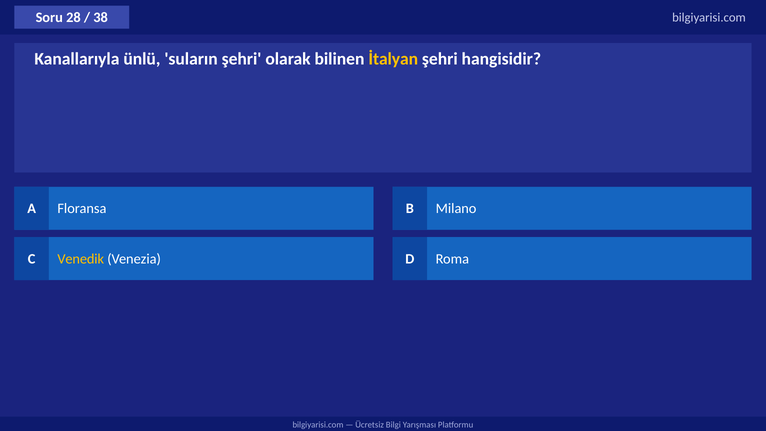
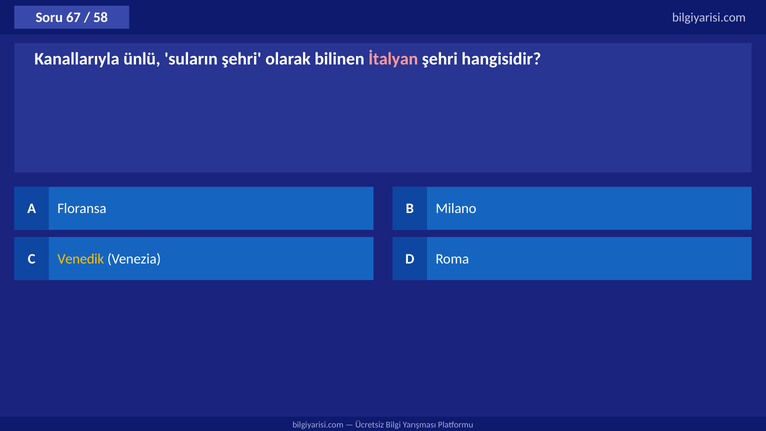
28: 28 -> 67
38: 38 -> 58
İtalyan colour: yellow -> pink
